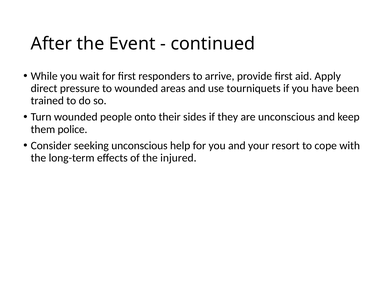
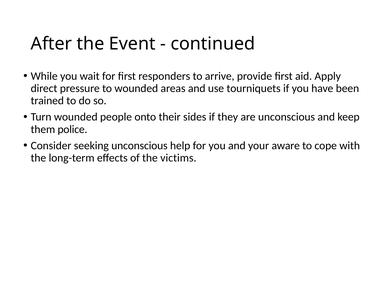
resort: resort -> aware
injured: injured -> victims
